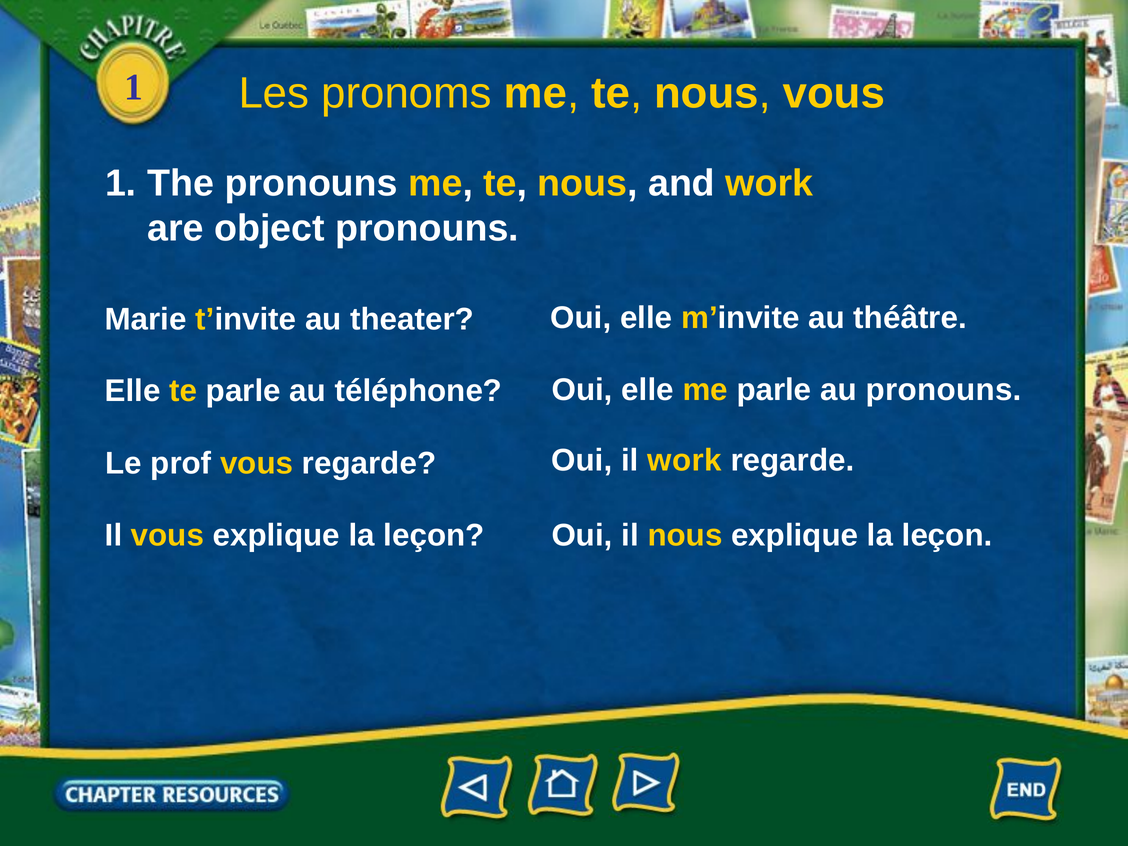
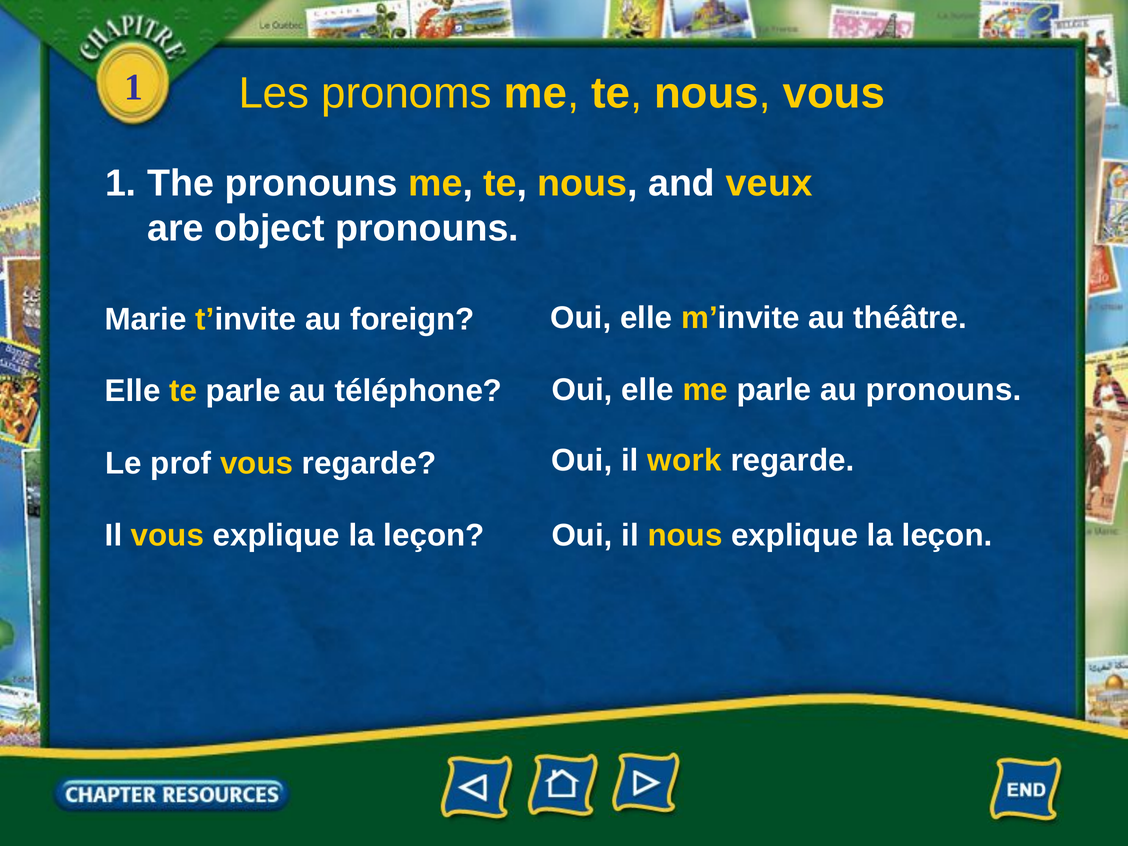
and work: work -> veux
theater: theater -> foreign
